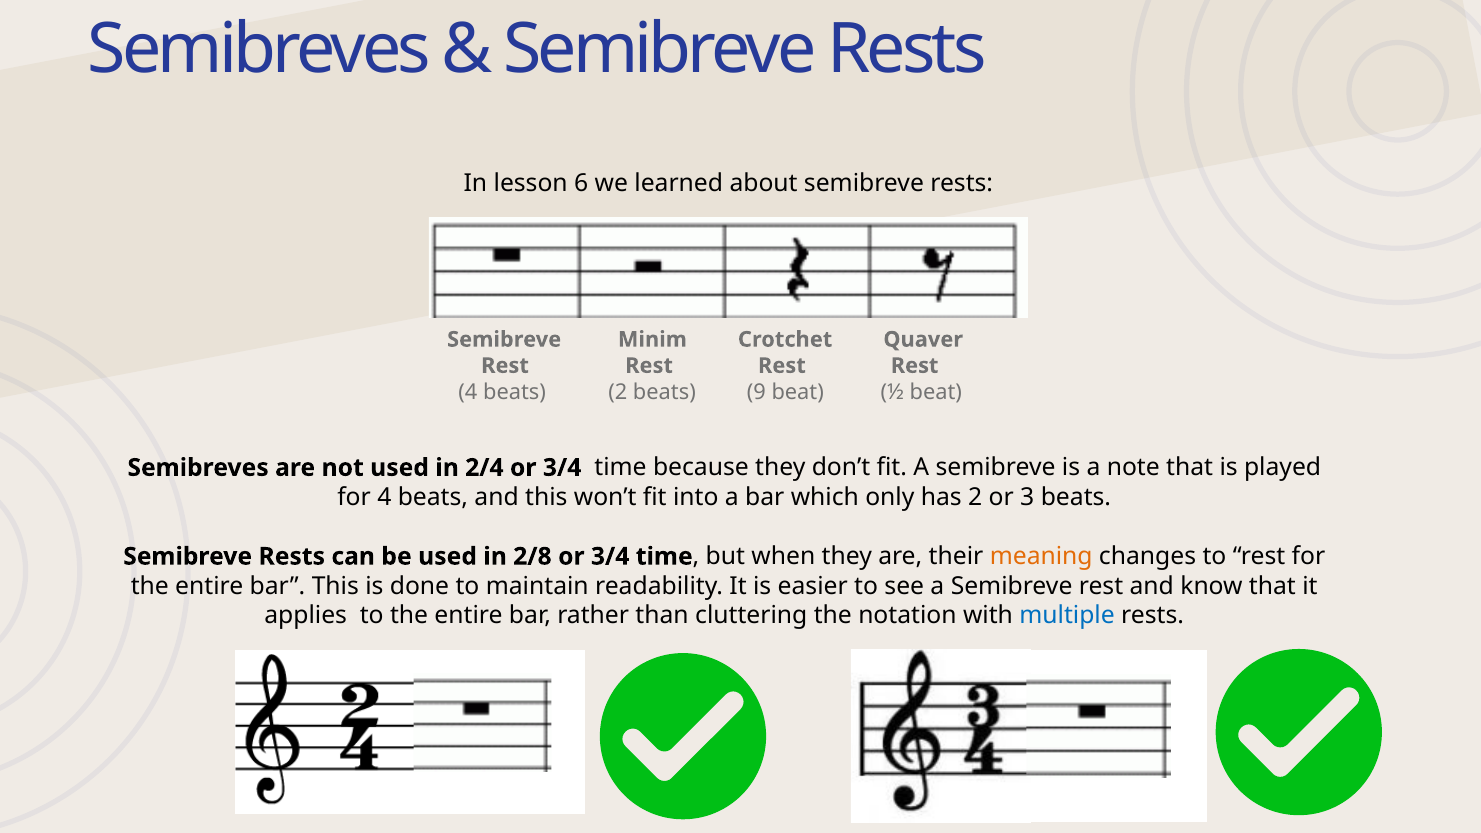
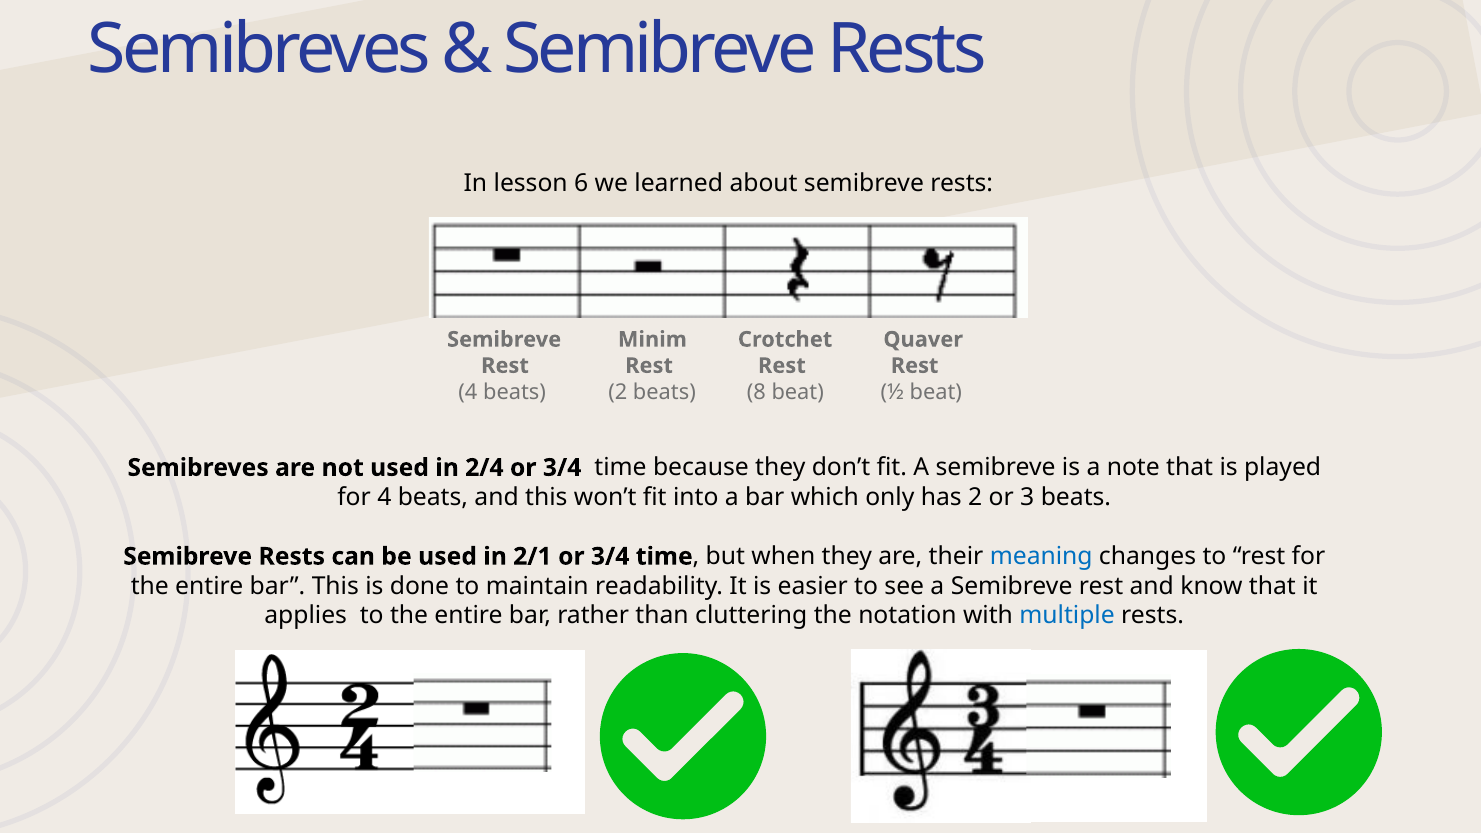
9: 9 -> 8
2/8: 2/8 -> 2/1
meaning colour: orange -> blue
